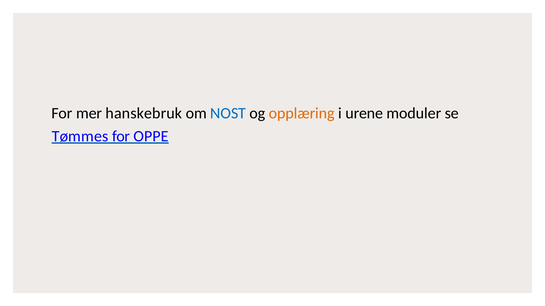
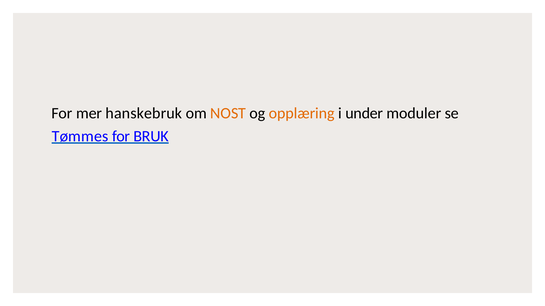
NOST colour: blue -> orange
urene: urene -> under
OPPE: OPPE -> BRUK
